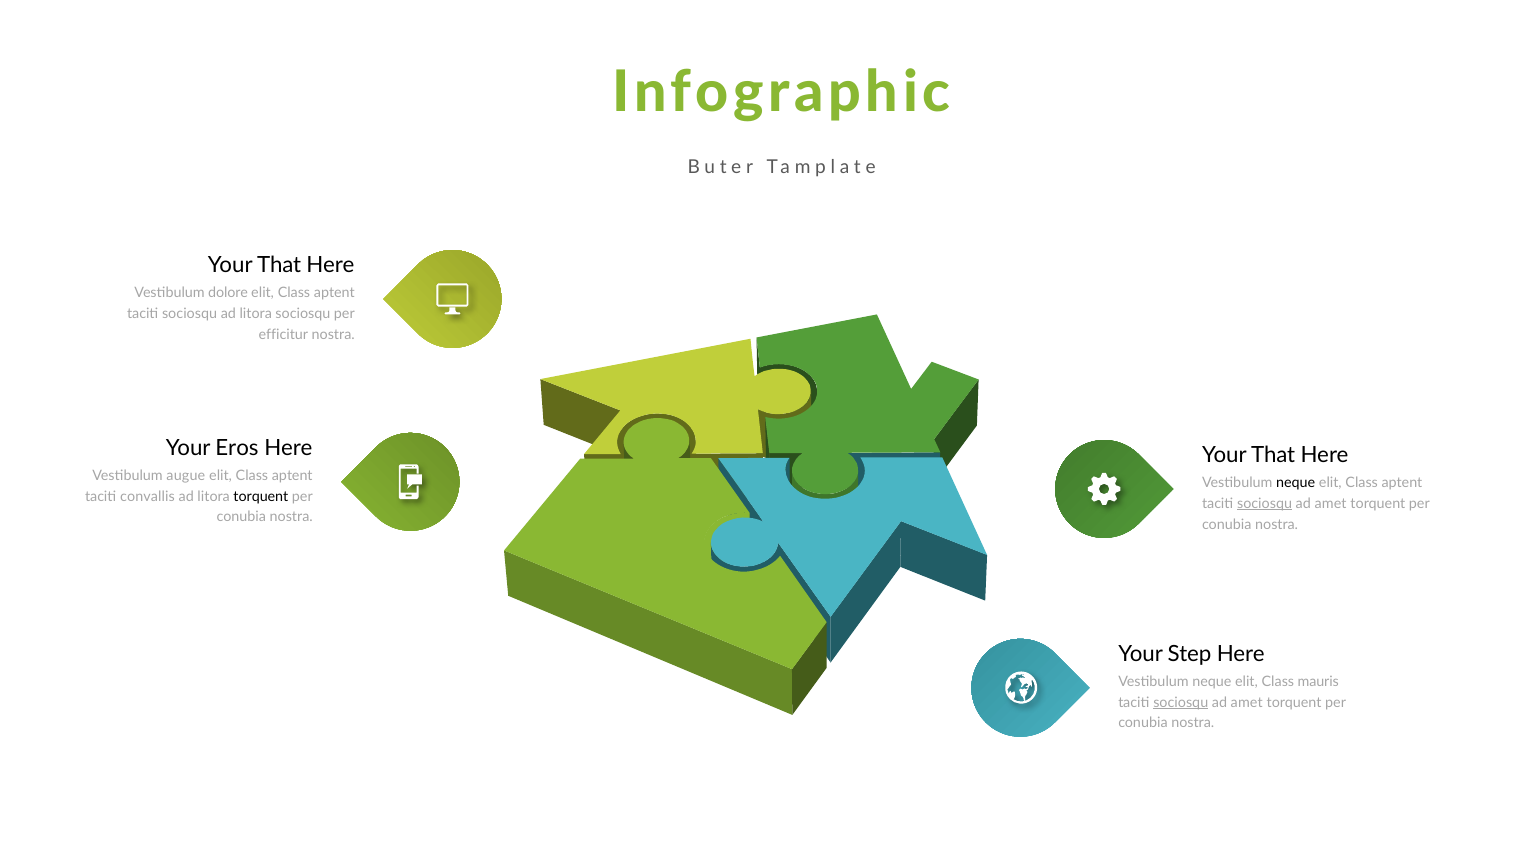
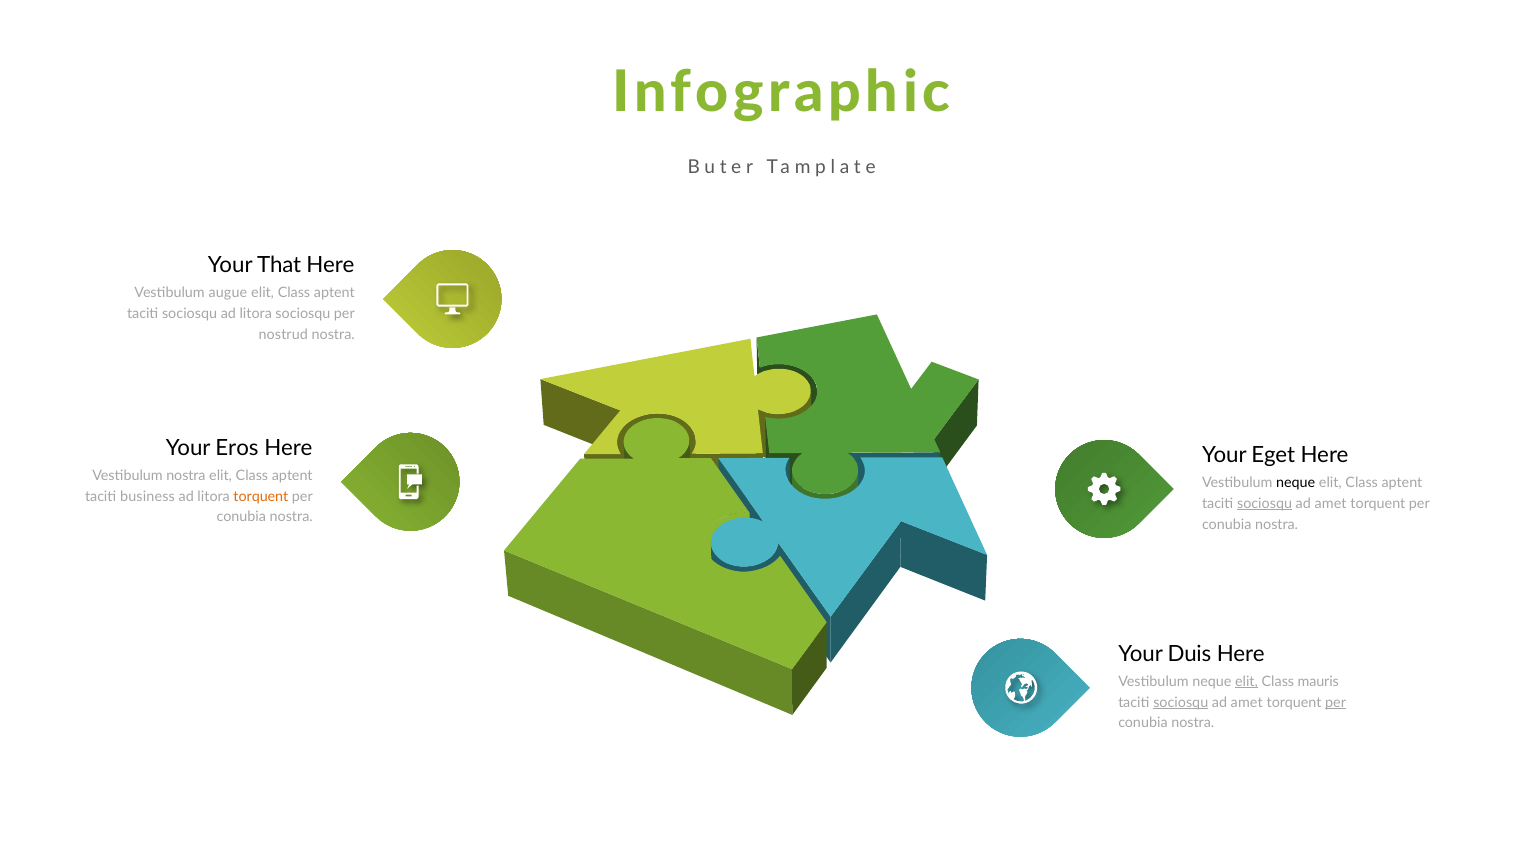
dolore: dolore -> augue
efficitur: efficitur -> nostrud
That at (1273, 455): That -> Eget
Vestibulum augue: augue -> nostra
convallis: convallis -> business
torquent at (261, 496) colour: black -> orange
Step: Step -> Duis
elit at (1246, 682) underline: none -> present
per at (1336, 702) underline: none -> present
